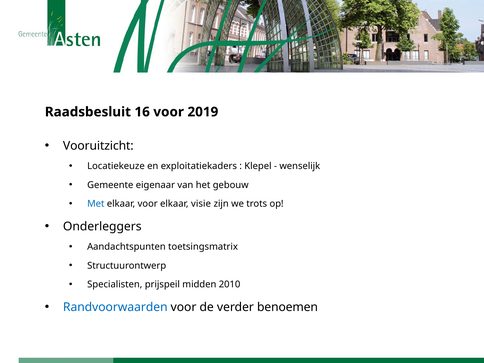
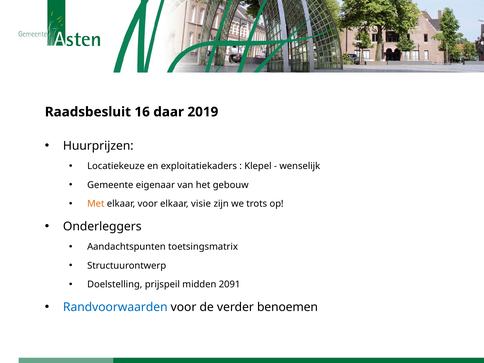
16 voor: voor -> daar
Vooruitzicht: Vooruitzicht -> Huurprijzen
Met colour: blue -> orange
Specialisten: Specialisten -> Doelstelling
2010: 2010 -> 2091
